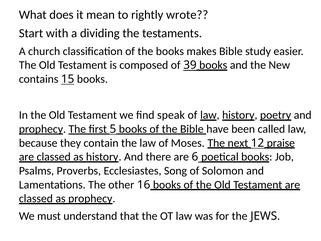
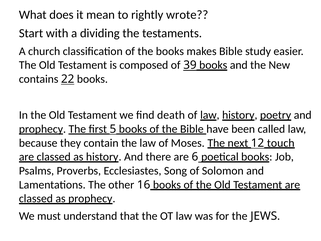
15: 15 -> 22
speak: speak -> death
praise: praise -> touch
